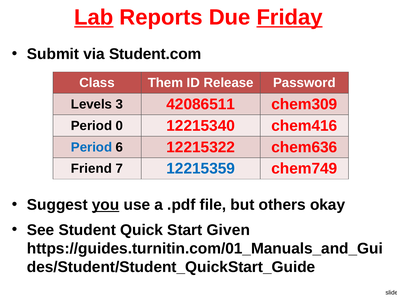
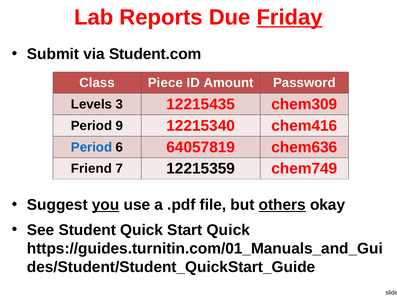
Lab underline: present -> none
Them: Them -> Piece
Release: Release -> Amount
42086511: 42086511 -> 12215435
0: 0 -> 9
12215322: 12215322 -> 64057819
12215359 colour: blue -> black
others underline: none -> present
Start Given: Given -> Quick
